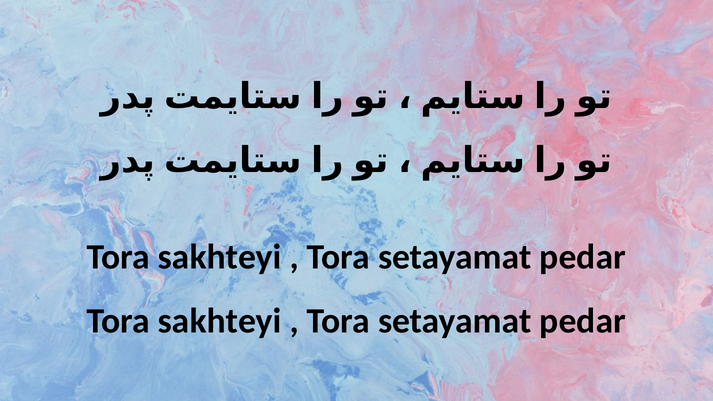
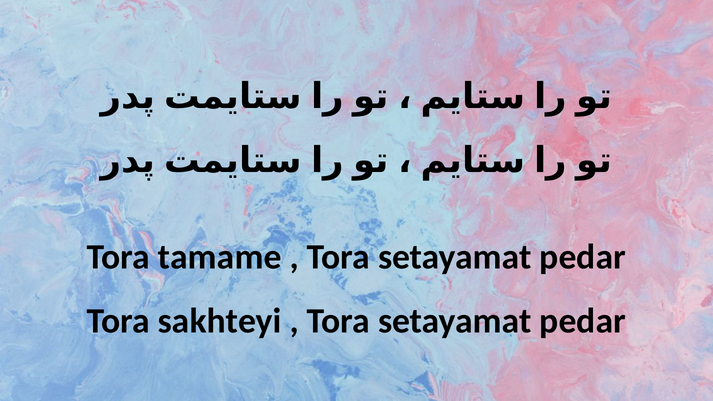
sakhteyi at (220, 257): sakhteyi -> tamame
